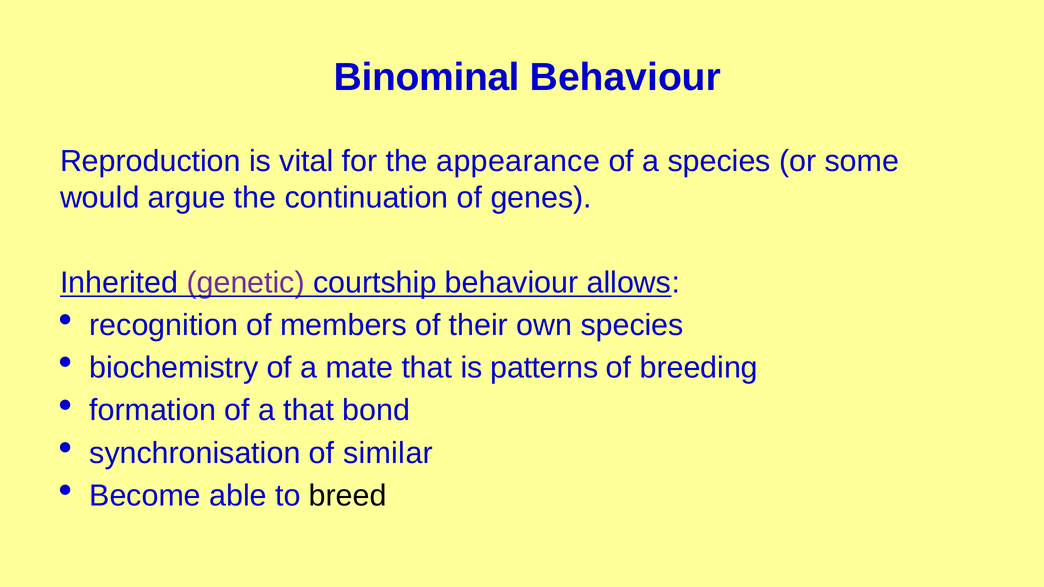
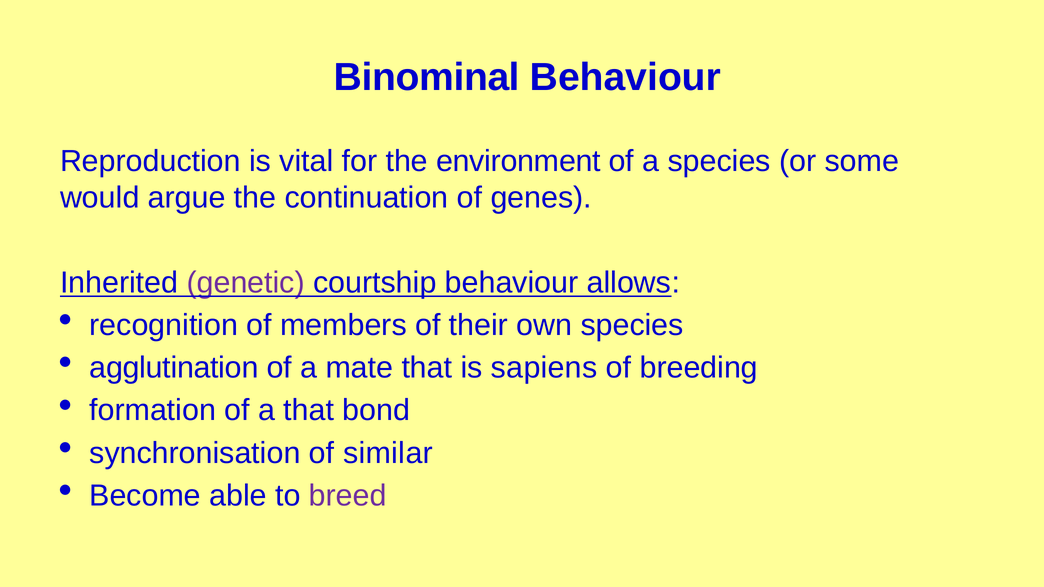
appearance: appearance -> environment
biochemistry: biochemistry -> agglutination
patterns: patterns -> sapiens
breed colour: black -> purple
